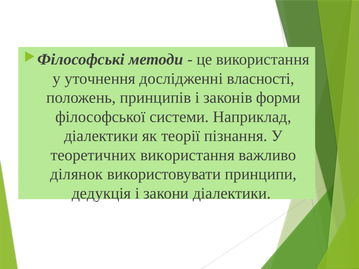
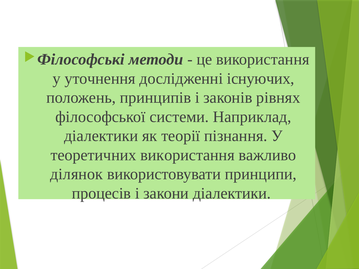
власності: власності -> існуючих
форми: форми -> рівнях
дедукція: дедукція -> процесів
